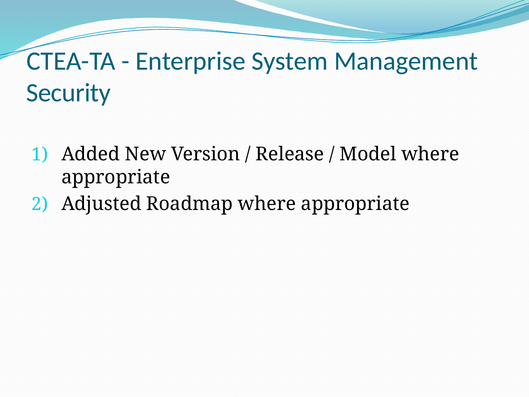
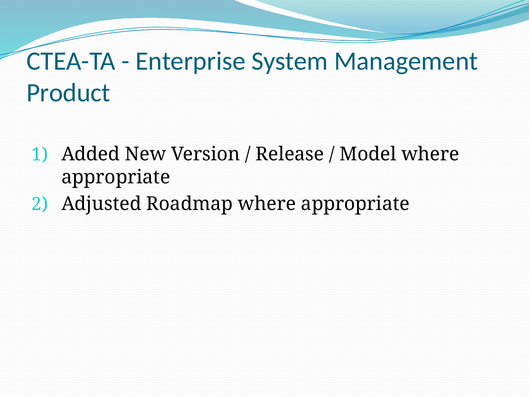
Security: Security -> Product
